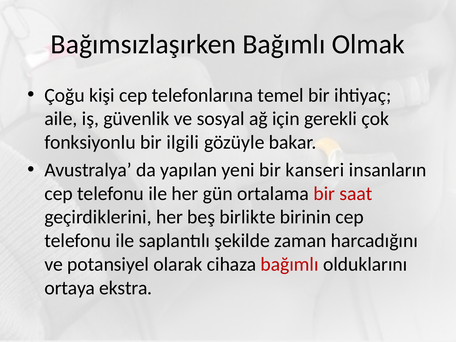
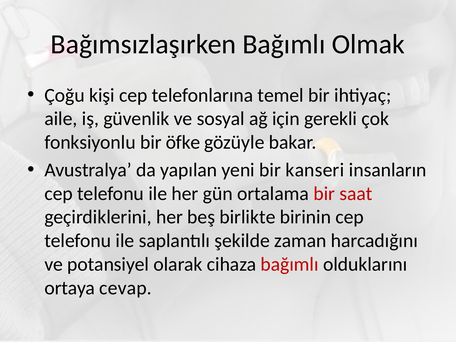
ilgili: ilgili -> öfke
ekstra: ekstra -> cevap
